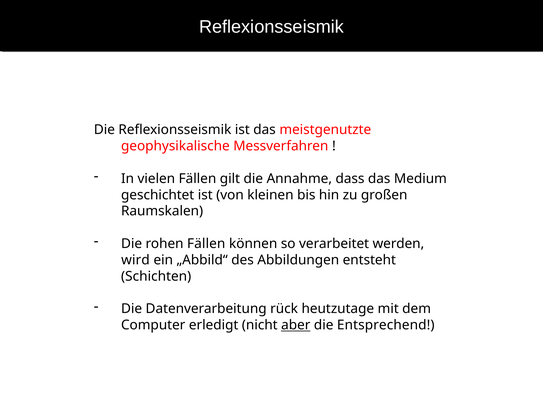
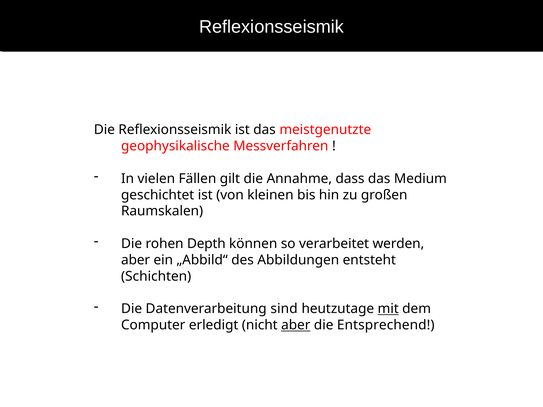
rohen Fällen: Fällen -> Depth
wird at (135, 260): wird -> aber
rück: rück -> sind
mit underline: none -> present
